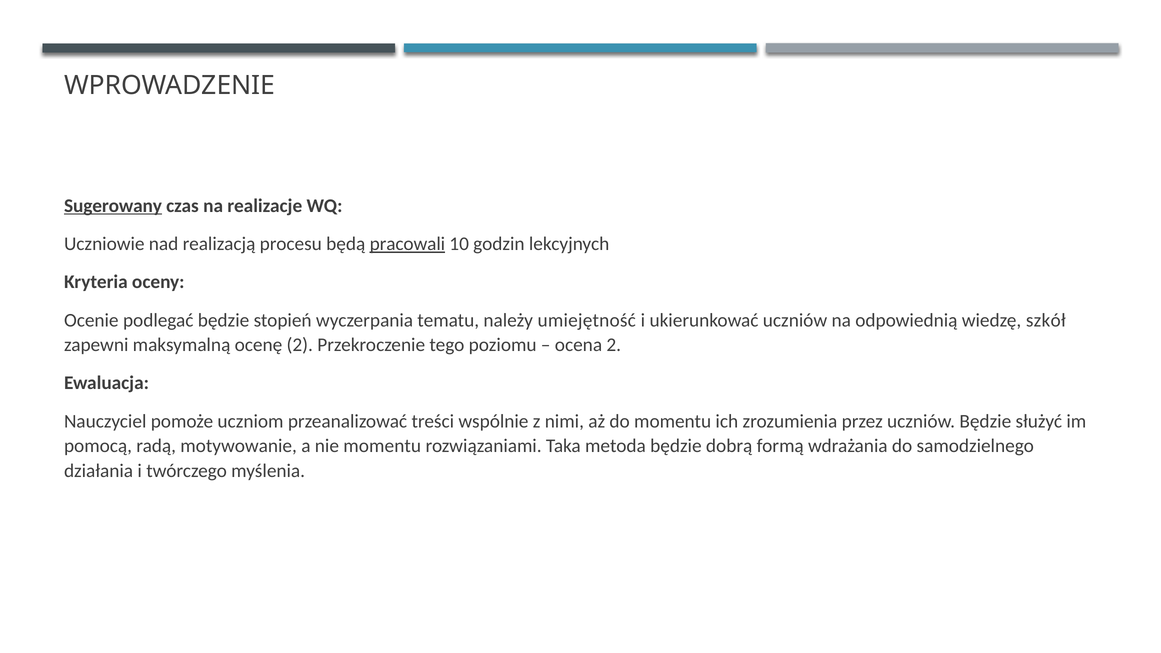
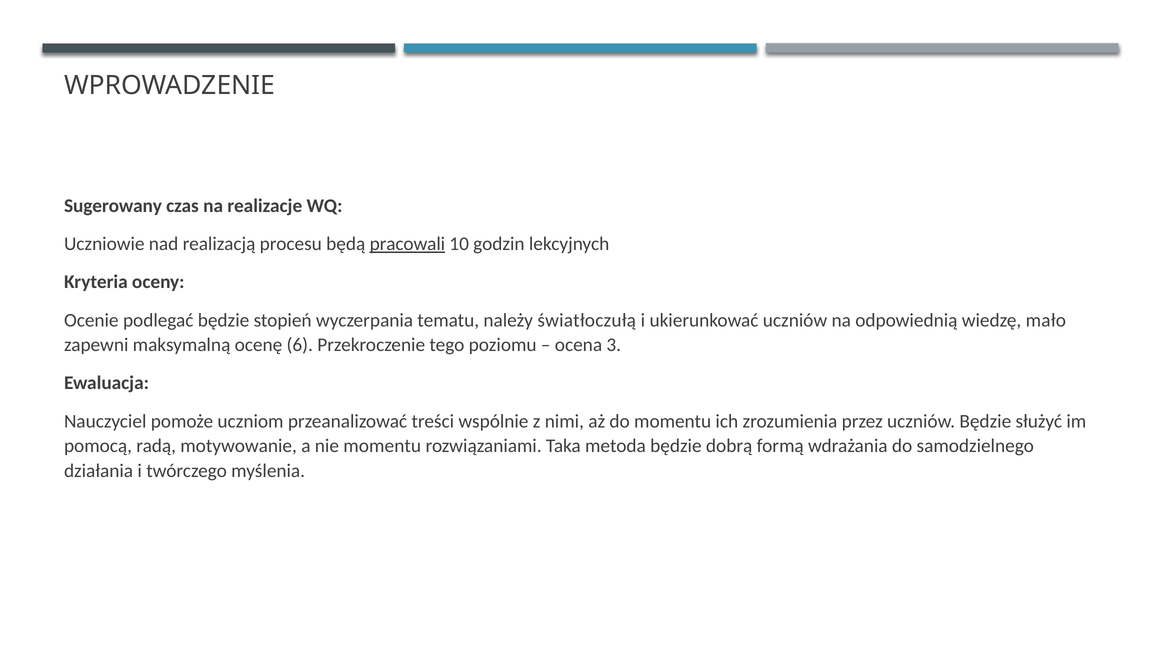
Sugerowany underline: present -> none
umiejętność: umiejętność -> światłoczułą
szkół: szkół -> mało
ocenę 2: 2 -> 6
ocena 2: 2 -> 3
